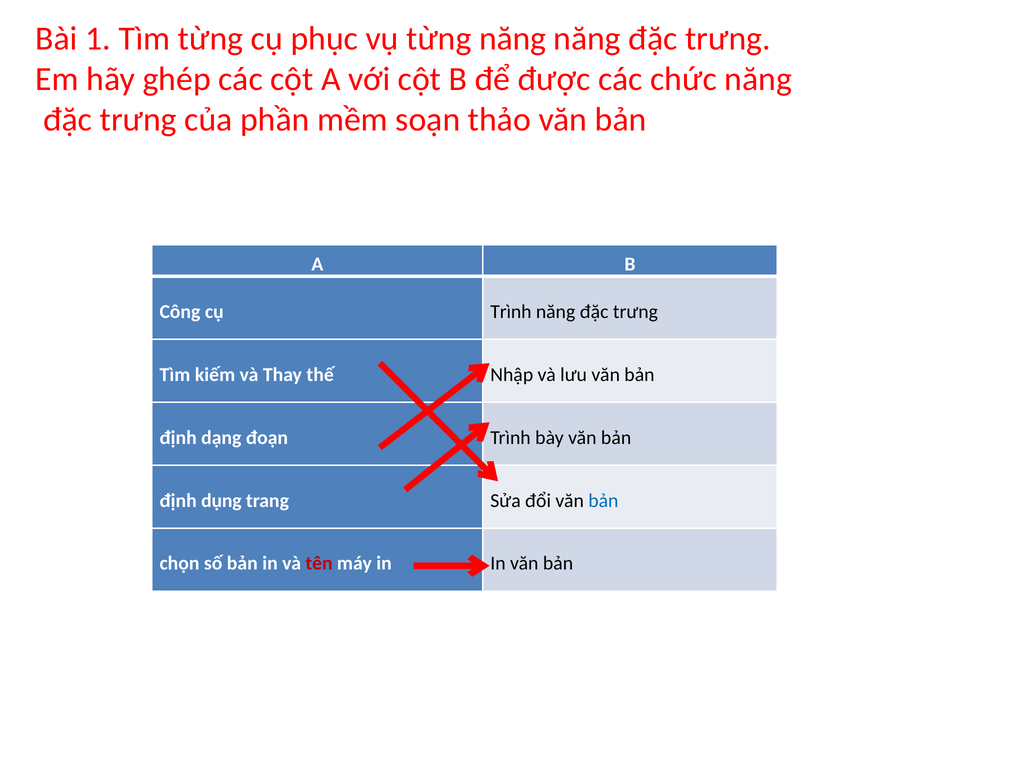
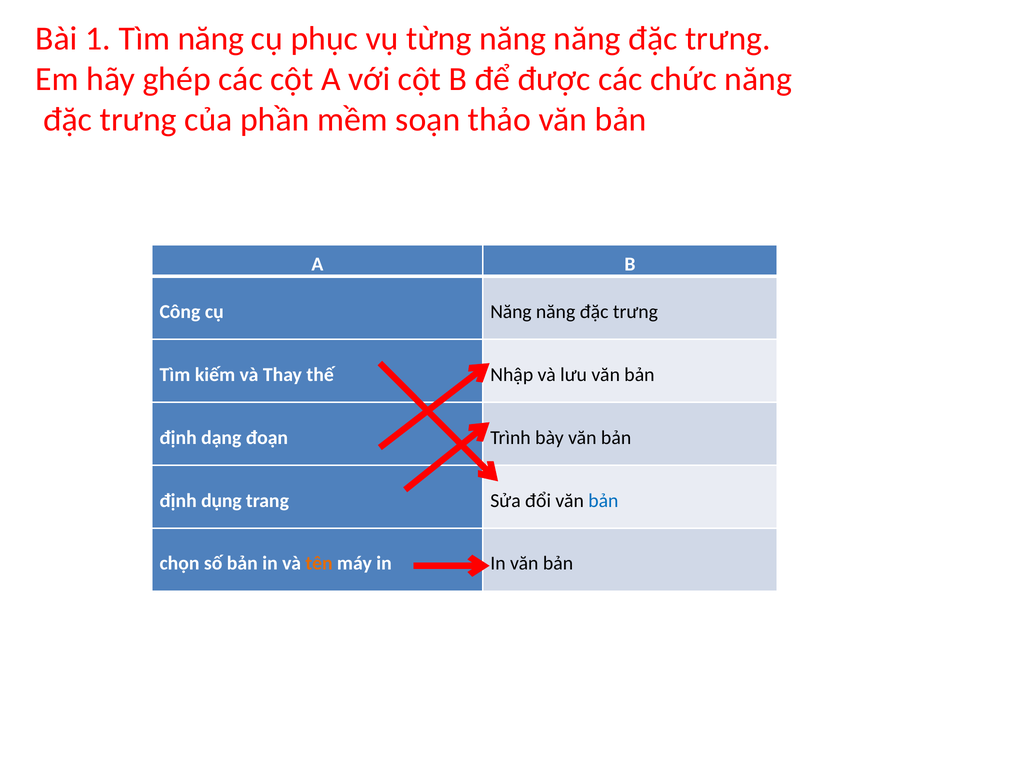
Tìm từng: từng -> năng
cụ Trình: Trình -> Năng
tên colour: red -> orange
